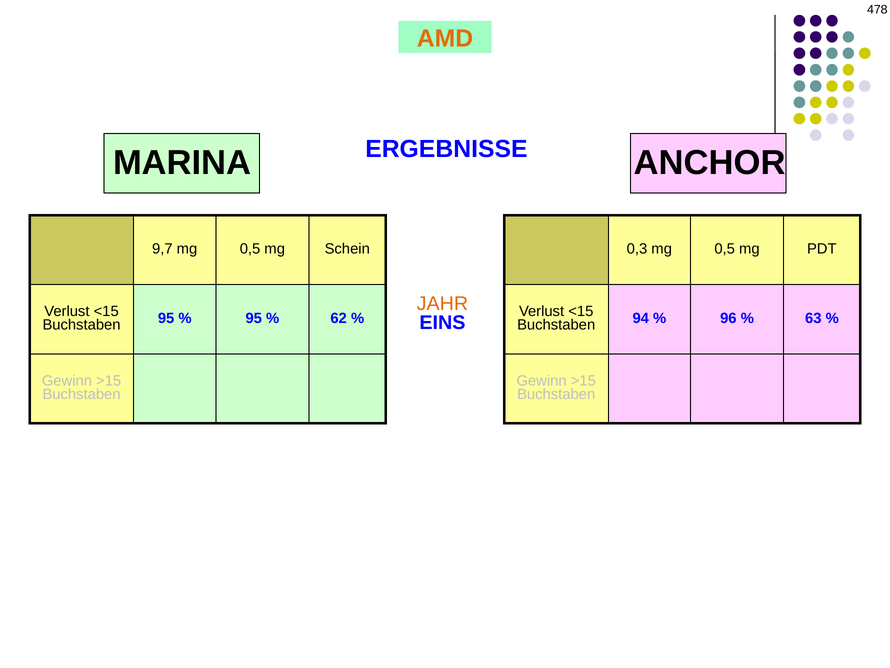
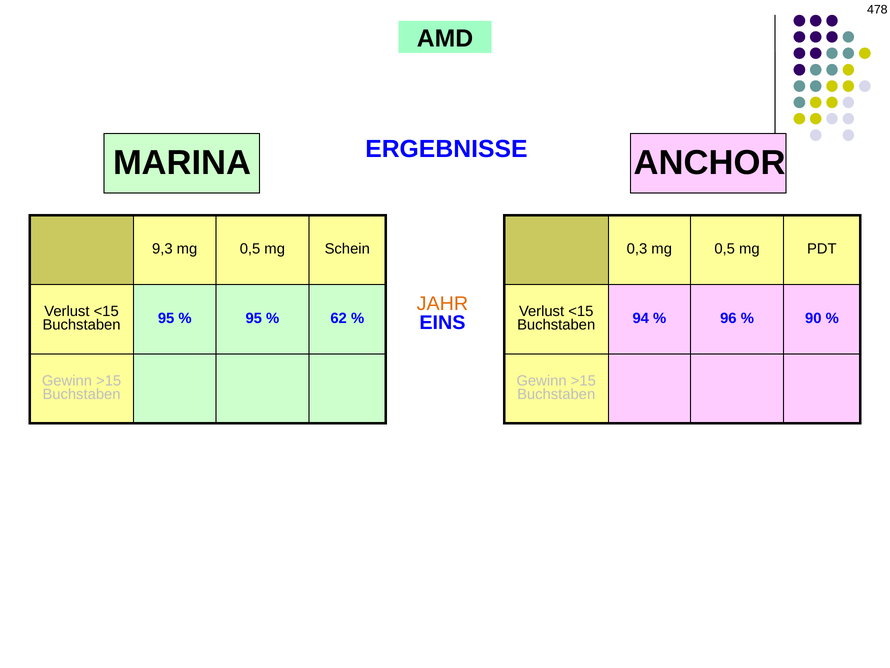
AMD colour: orange -> black
9,7: 9,7 -> 9,3
63: 63 -> 90
